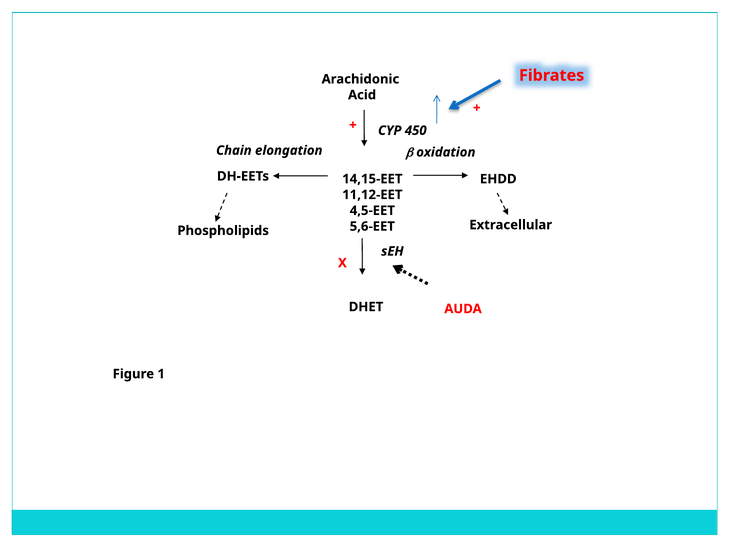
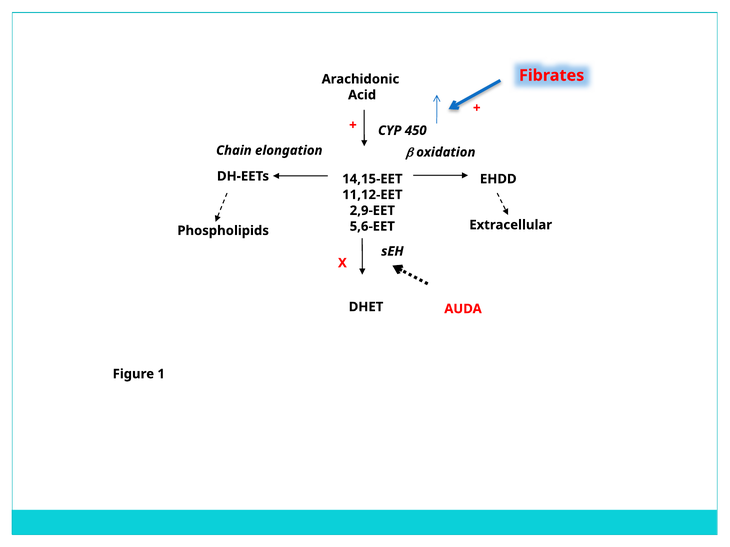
4,5-EET: 4,5-EET -> 2,9-EET
